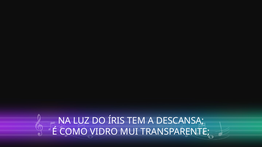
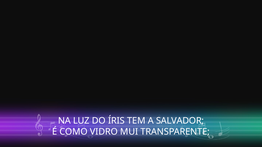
DESCANSA: DESCANSA -> SALVADOR
